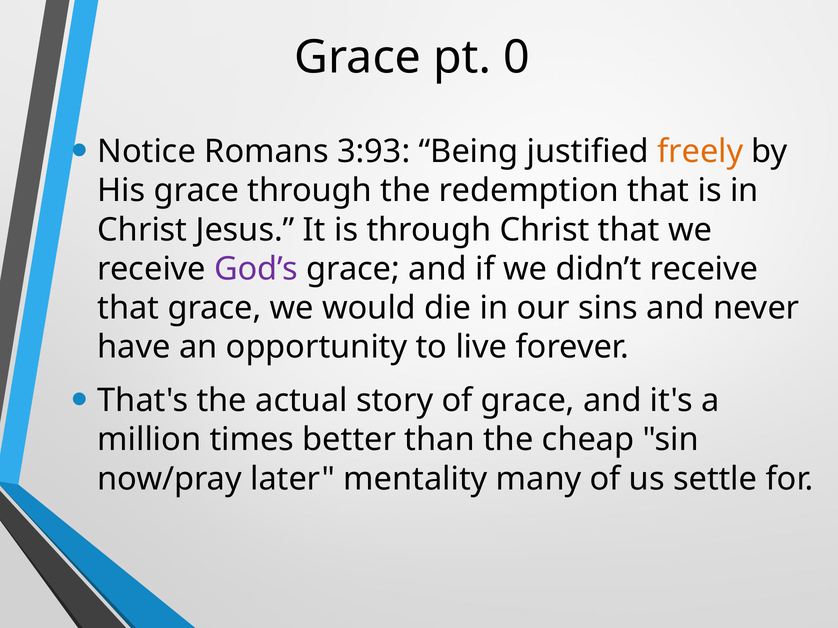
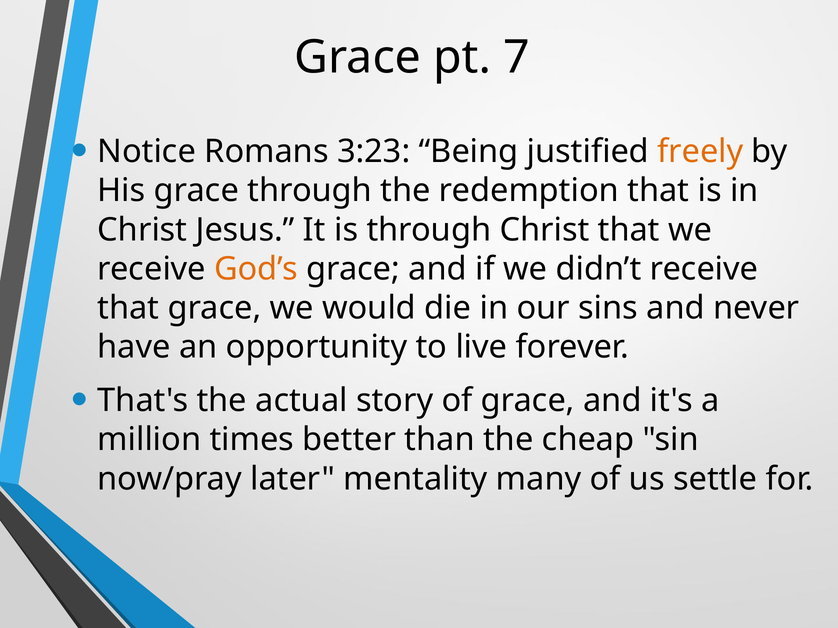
0: 0 -> 7
3:93: 3:93 -> 3:23
God’s colour: purple -> orange
